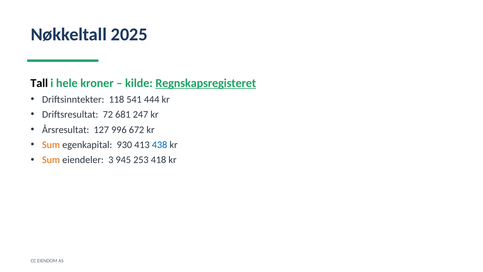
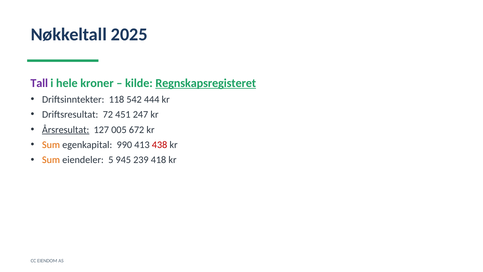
Tall colour: black -> purple
541: 541 -> 542
681: 681 -> 451
Årsresultat underline: none -> present
996: 996 -> 005
930: 930 -> 990
438 colour: blue -> red
3: 3 -> 5
253: 253 -> 239
